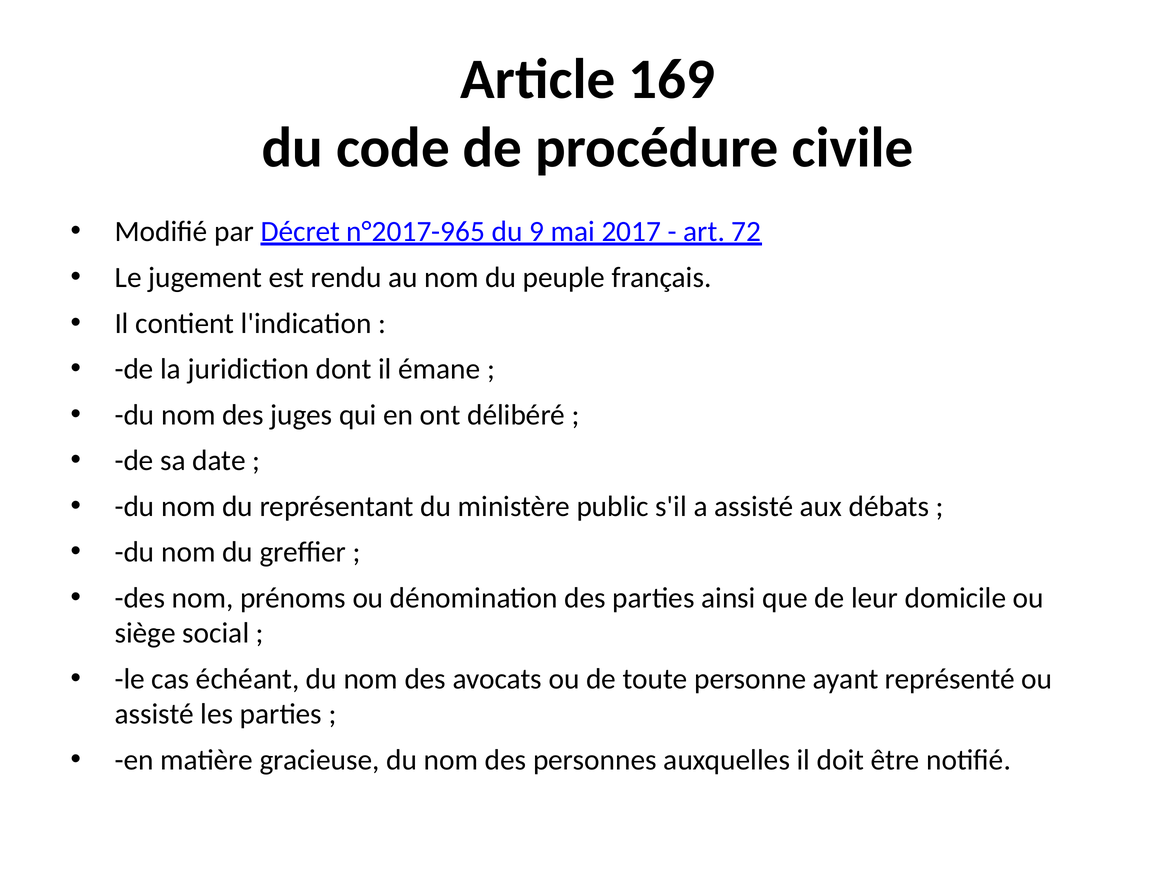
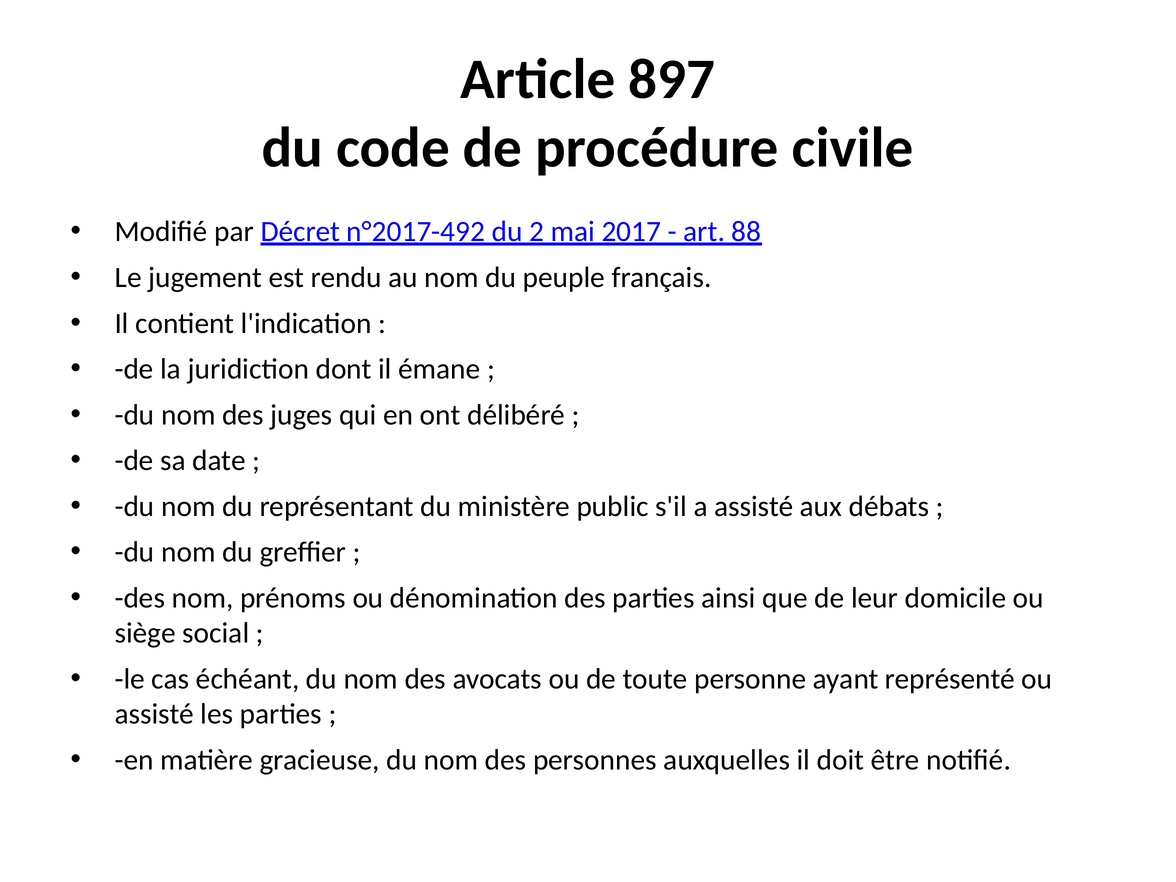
169: 169 -> 897
n°2017-965: n°2017-965 -> n°2017-492
9: 9 -> 2
72: 72 -> 88
